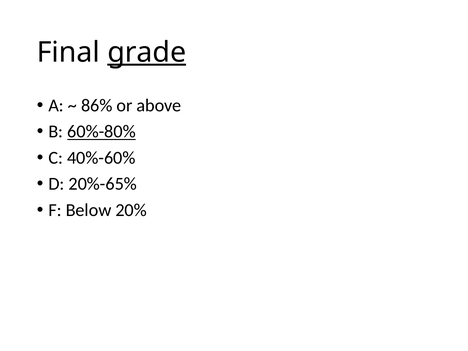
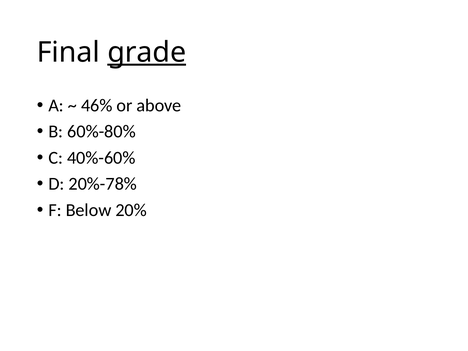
86%: 86% -> 46%
60%-80% underline: present -> none
20%-65%: 20%-65% -> 20%-78%
